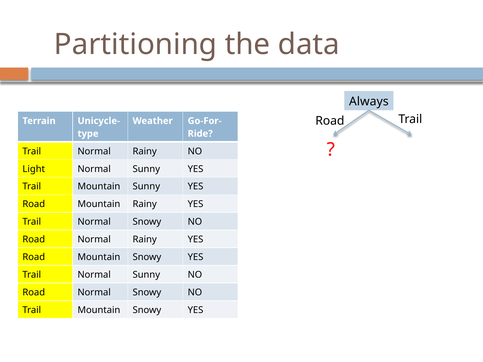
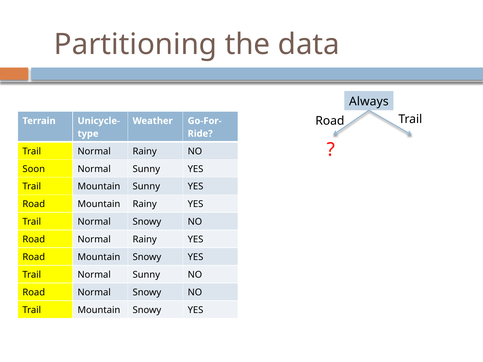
Light: Light -> Soon
